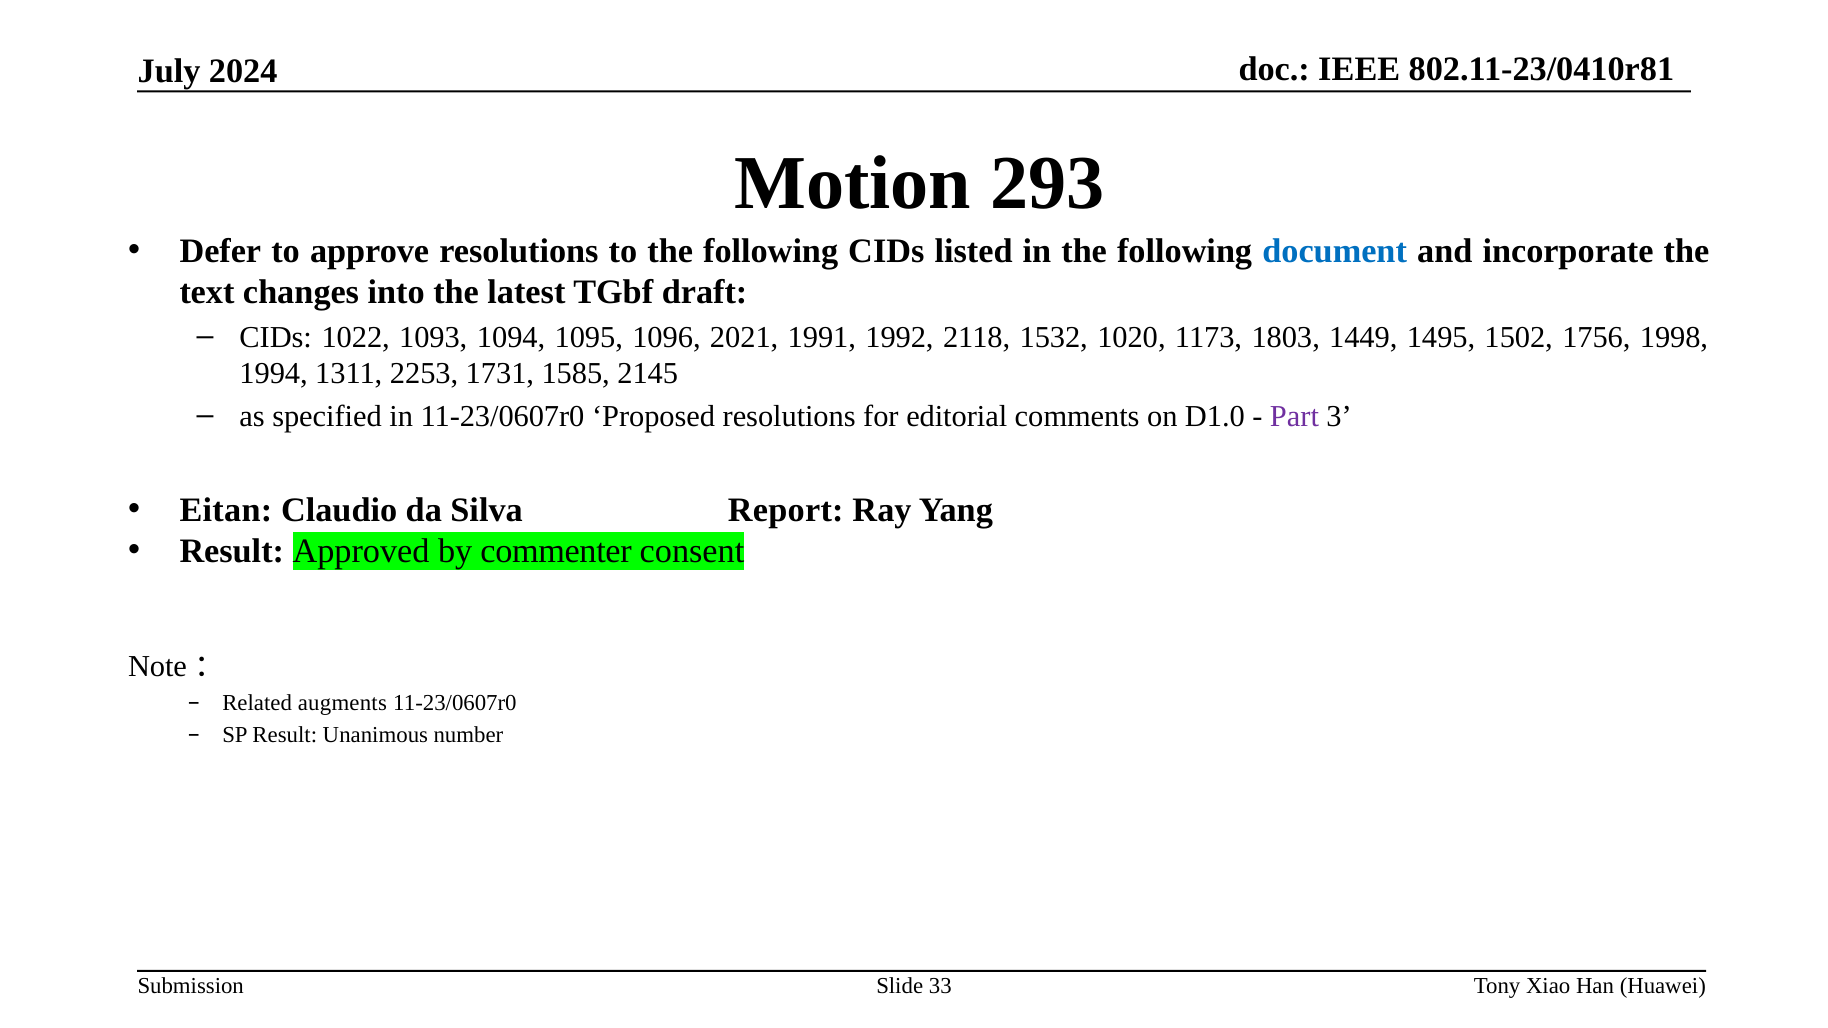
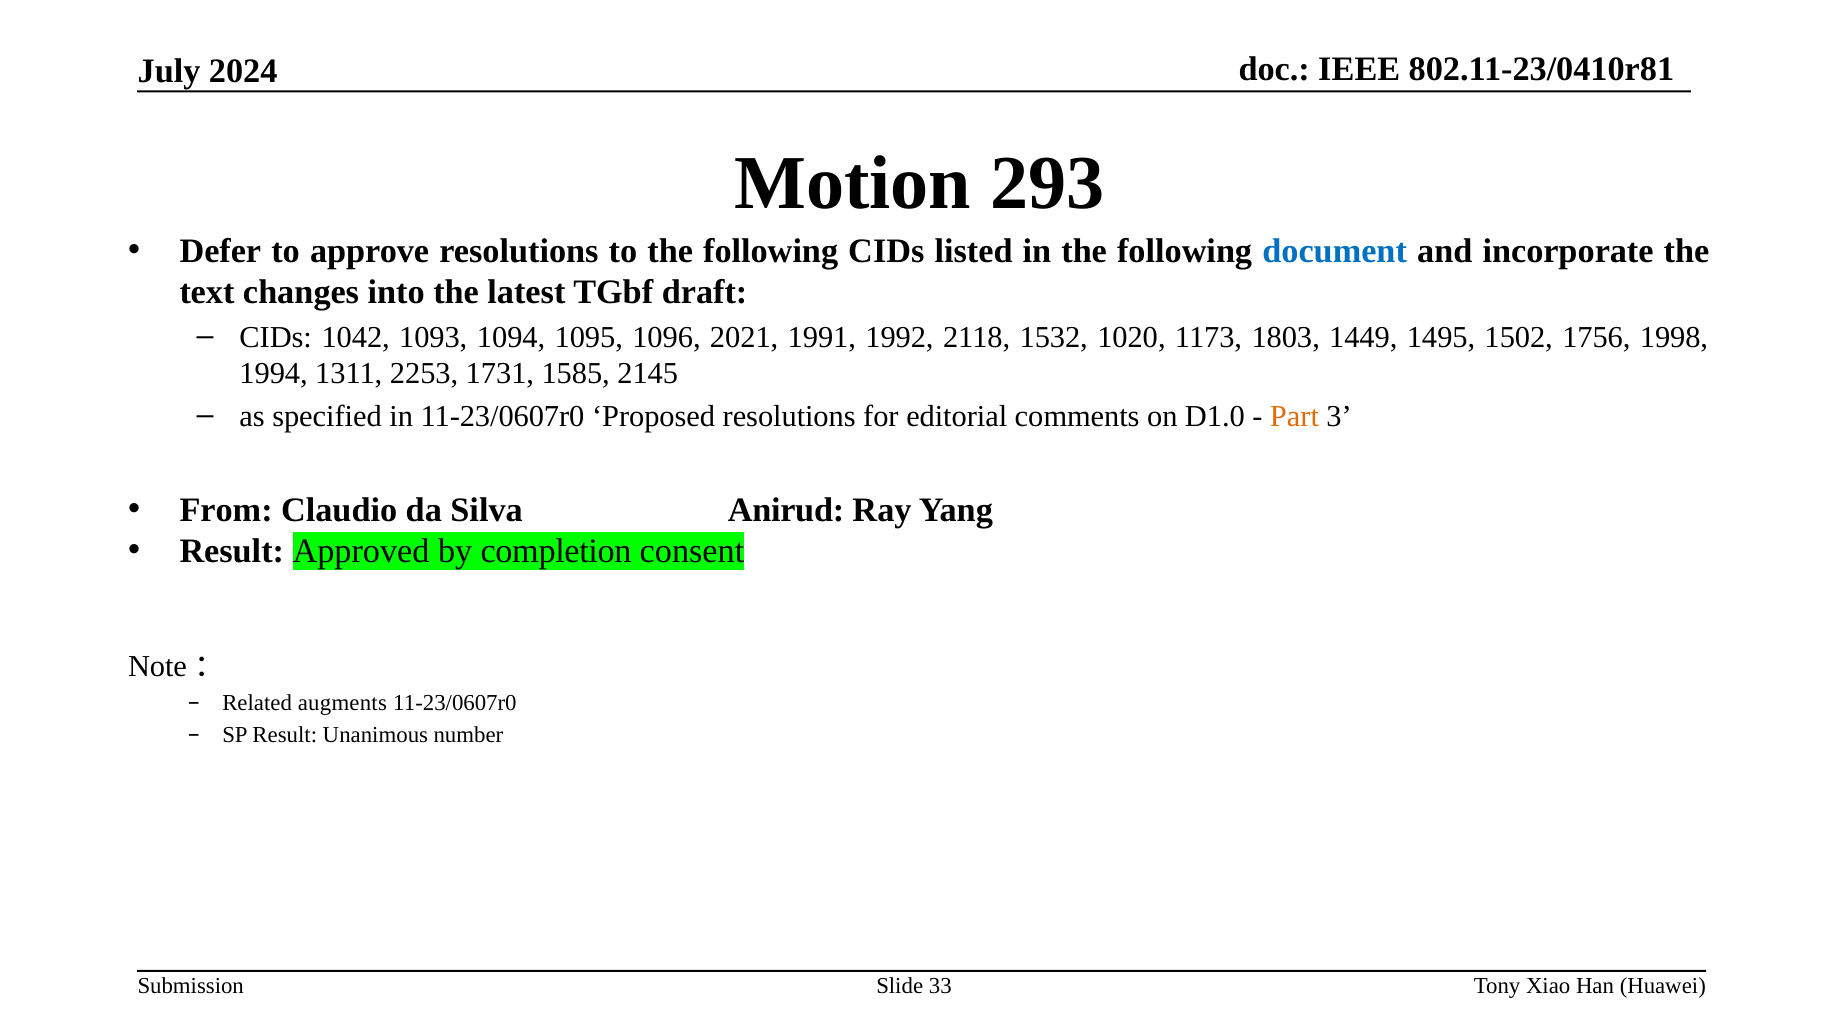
1022: 1022 -> 1042
Part colour: purple -> orange
Eitan: Eitan -> From
Report: Report -> Anirud
commenter: commenter -> completion
